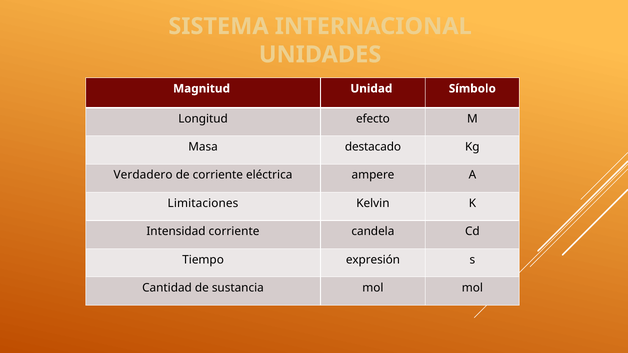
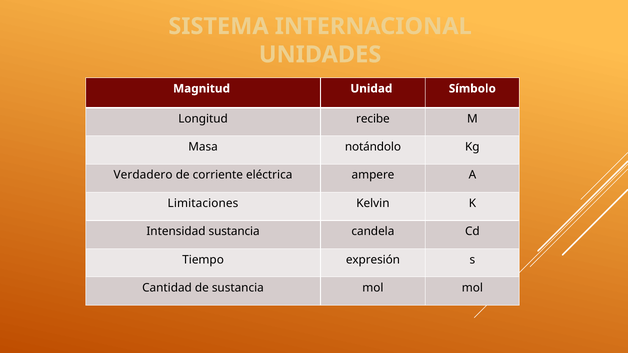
efecto: efecto -> recibe
destacado: destacado -> notándolo
Intensidad corriente: corriente -> sustancia
